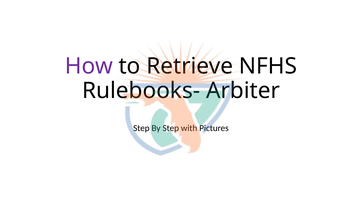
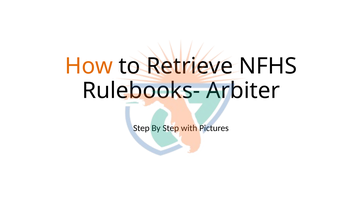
How colour: purple -> orange
